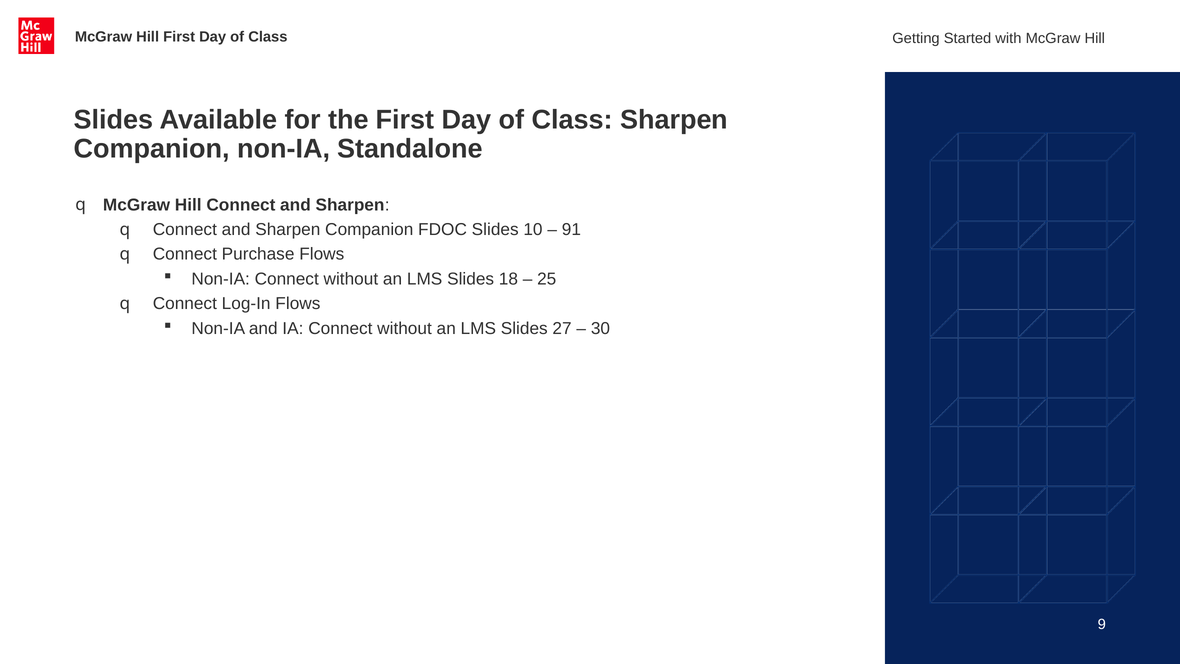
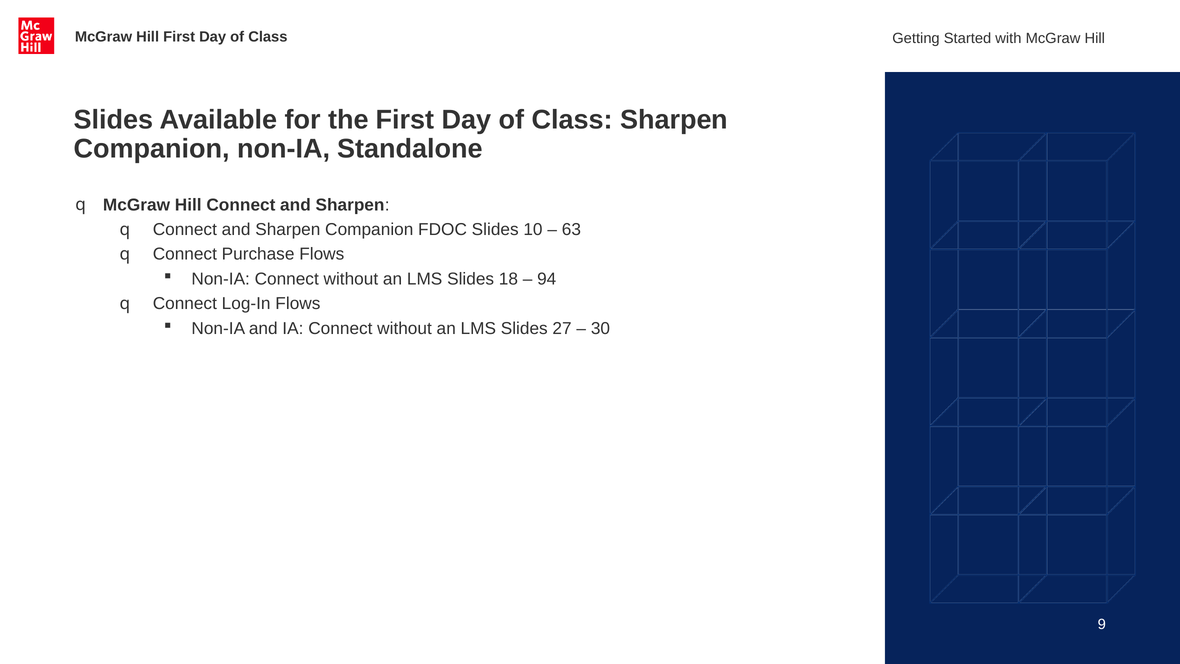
91: 91 -> 63
25: 25 -> 94
